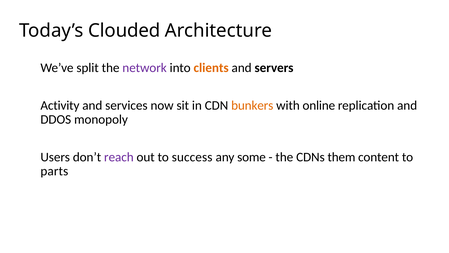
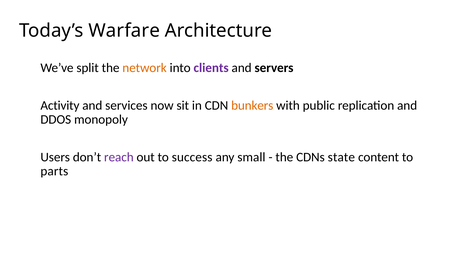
Clouded: Clouded -> Warfare
network colour: purple -> orange
clients colour: orange -> purple
online: online -> public
some: some -> small
them: them -> state
